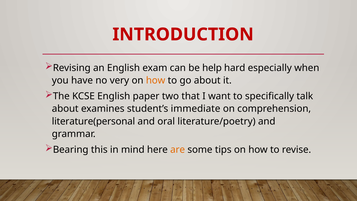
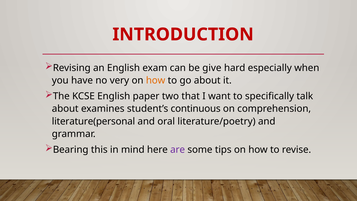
help: help -> give
immediate: immediate -> continuous
are colour: orange -> purple
